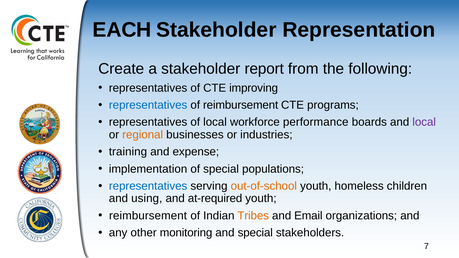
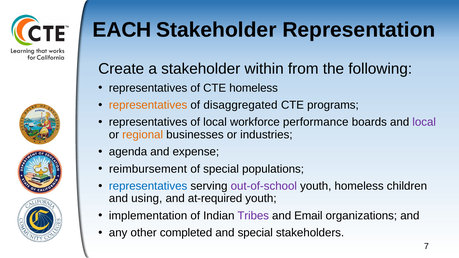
report: report -> within
CTE improving: improving -> homeless
representatives at (148, 105) colour: blue -> orange
of reimbursement: reimbursement -> disaggregated
training: training -> agenda
implementation: implementation -> reimbursement
out-of-school colour: orange -> purple
reimbursement at (148, 216): reimbursement -> implementation
Tribes colour: orange -> purple
monitoring: monitoring -> completed
